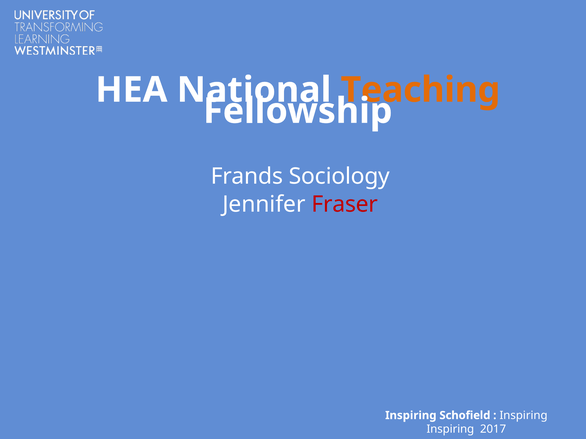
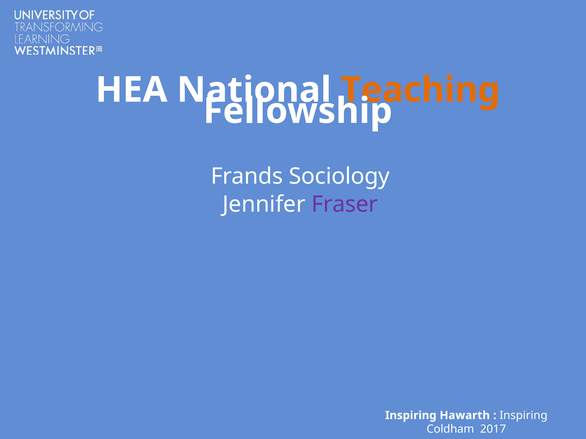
Fraser colour: red -> purple
Schofield: Schofield -> Hawarth
Inspiring at (450, 430): Inspiring -> Coldham
